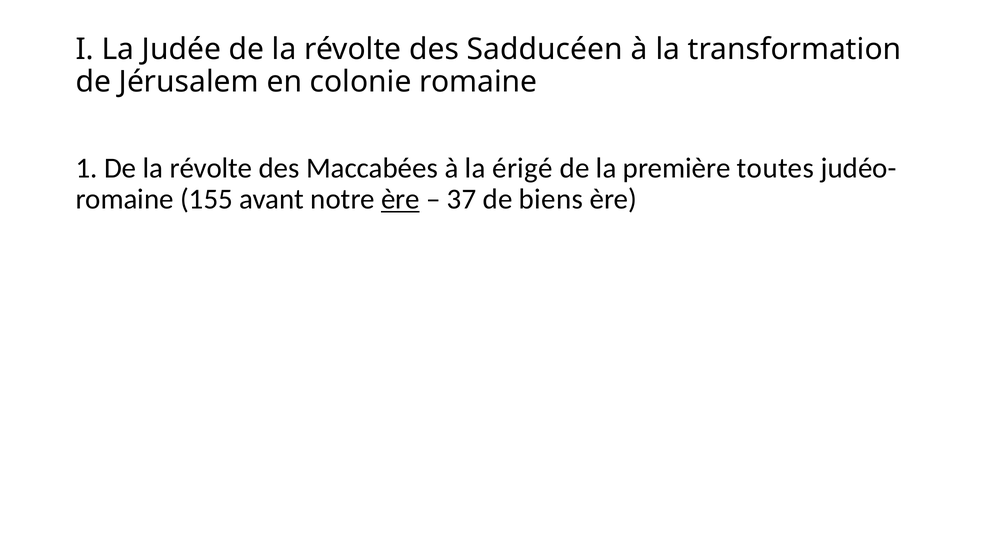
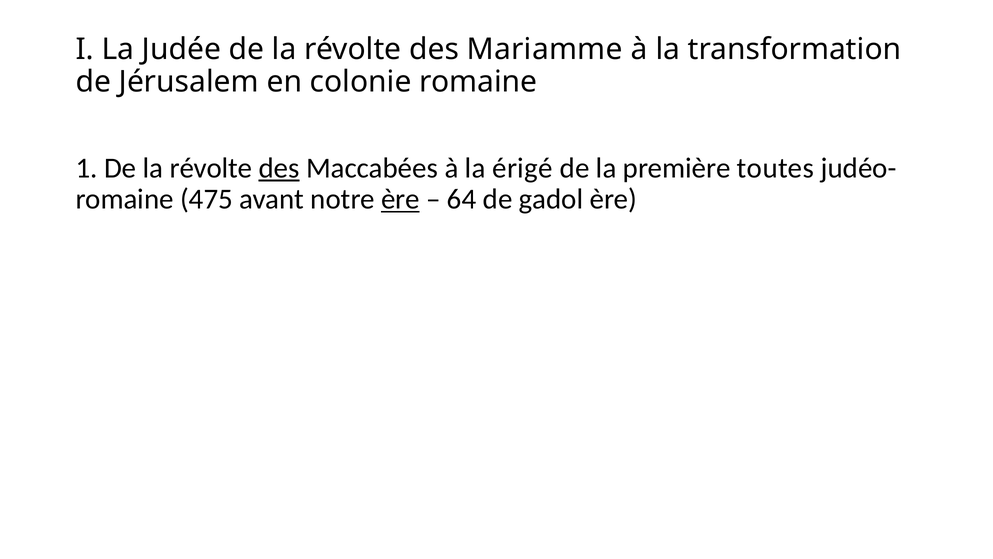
Sadducéen: Sadducéen -> Mariamme
des at (279, 168) underline: none -> present
155: 155 -> 475
37: 37 -> 64
biens: biens -> gadol
